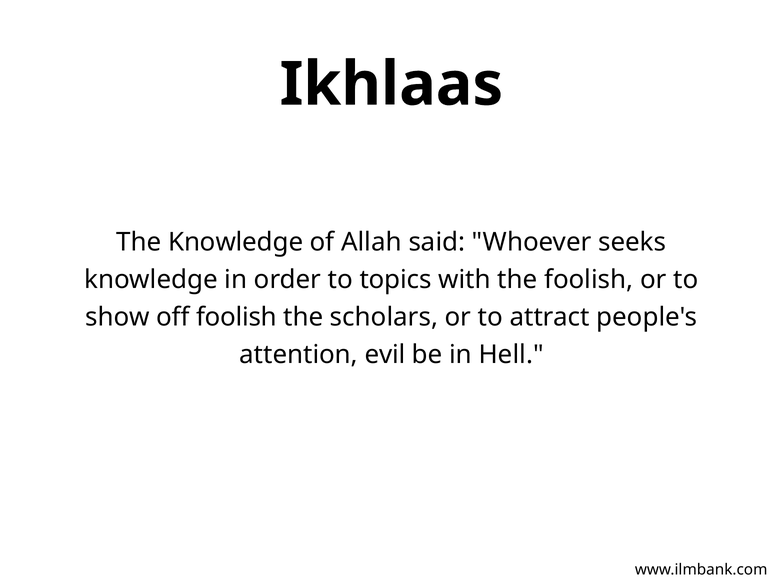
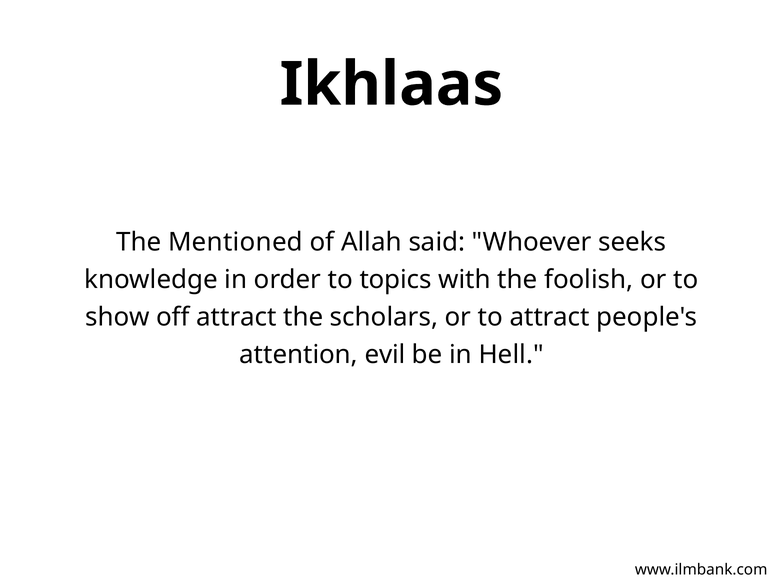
The Knowledge: Knowledge -> Mentioned
off foolish: foolish -> attract
